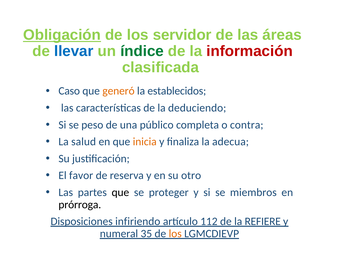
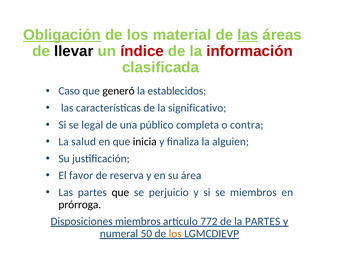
servidor: servidor -> material
las at (248, 35) underline: none -> present
llevar colour: blue -> black
índice colour: green -> red
generó colour: orange -> black
deduciendo: deduciendo -> significativo
peso: peso -> legal
inicia colour: orange -> black
adecua: adecua -> alguien
otro: otro -> área
proteger: proteger -> perjuicio
Disposiciones infiriendo: infiriendo -> miembros
112: 112 -> 772
la REFIERE: REFIERE -> PARTES
35: 35 -> 50
